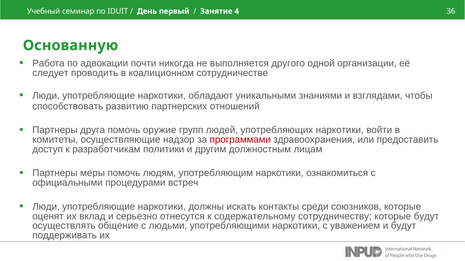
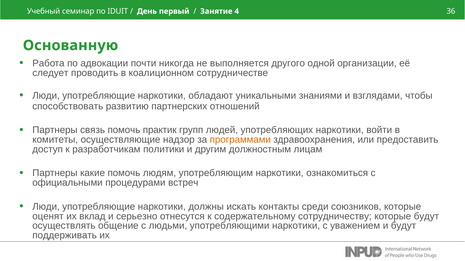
друга: друга -> связь
оружие: оружие -> практик
программами colour: red -> orange
меры: меры -> какие
